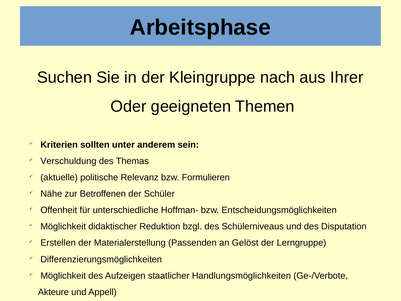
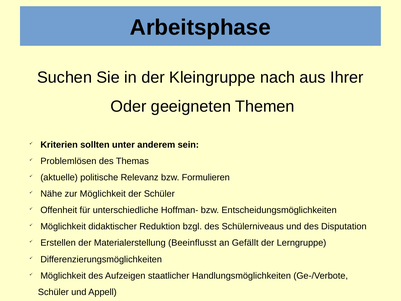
Verschuldung: Verschuldung -> Problemlösen
zur Betroffenen: Betroffenen -> Möglichkeit
Passenden: Passenden -> Beeinflusst
Gelöst: Gelöst -> Gefällt
Akteure at (53, 292): Akteure -> Schüler
